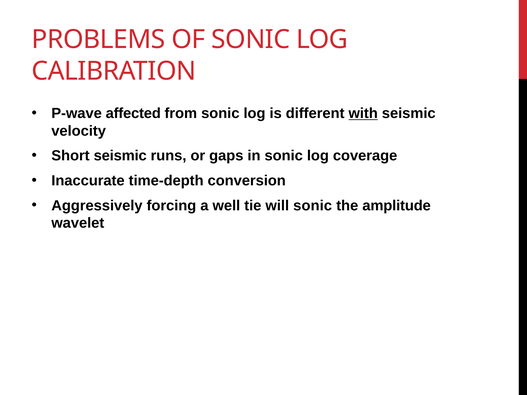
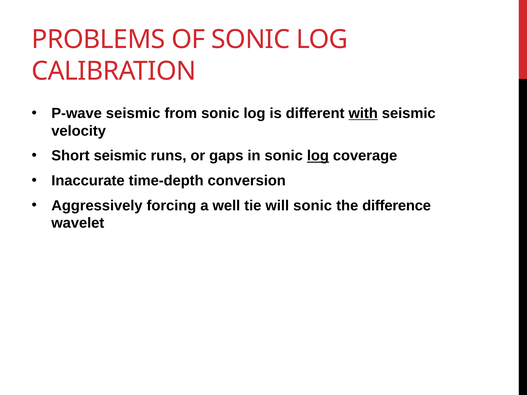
P-wave affected: affected -> seismic
log at (318, 156) underline: none -> present
amplitude: amplitude -> difference
